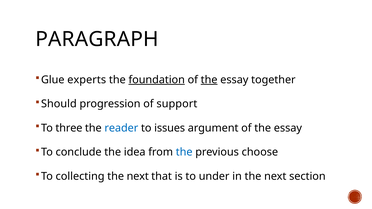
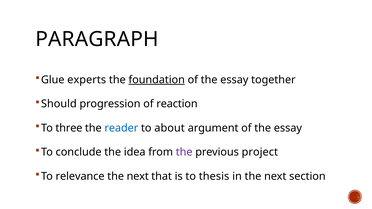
the at (209, 80) underline: present -> none
support: support -> reaction
issues: issues -> about
the at (184, 152) colour: blue -> purple
choose: choose -> project
collecting: collecting -> relevance
under: under -> thesis
